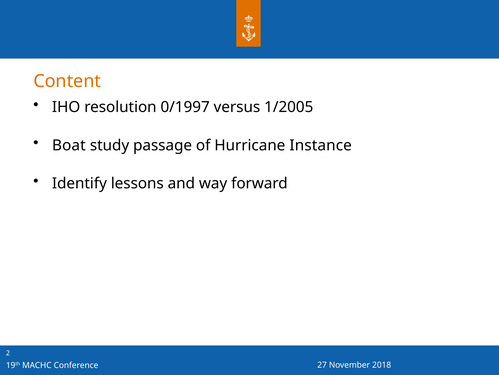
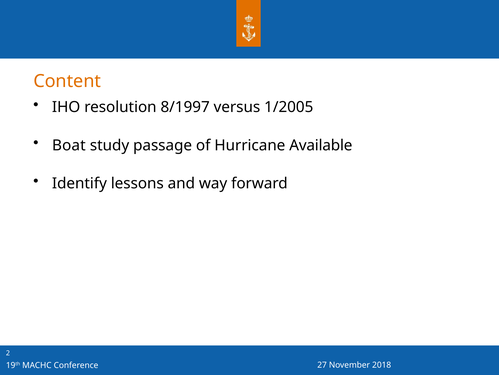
0/1997: 0/1997 -> 8/1997
Instance: Instance -> Available
